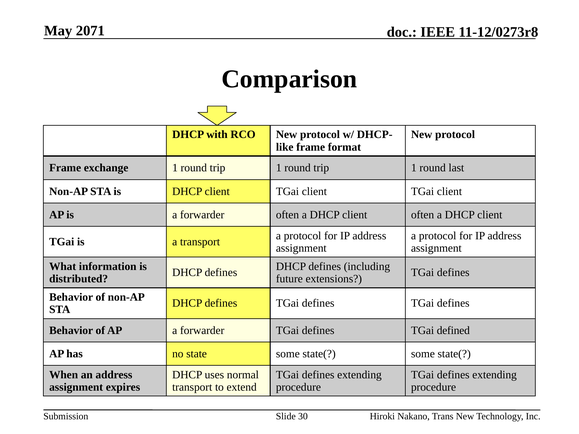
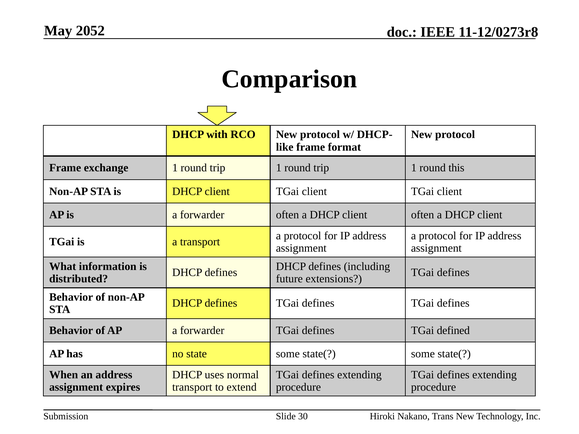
2071: 2071 -> 2052
last: last -> this
